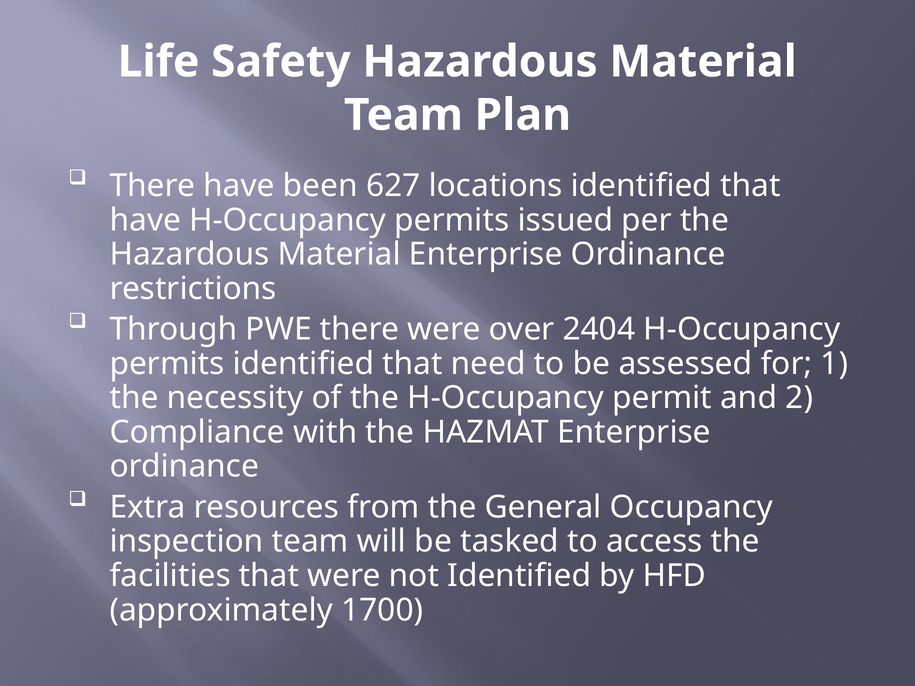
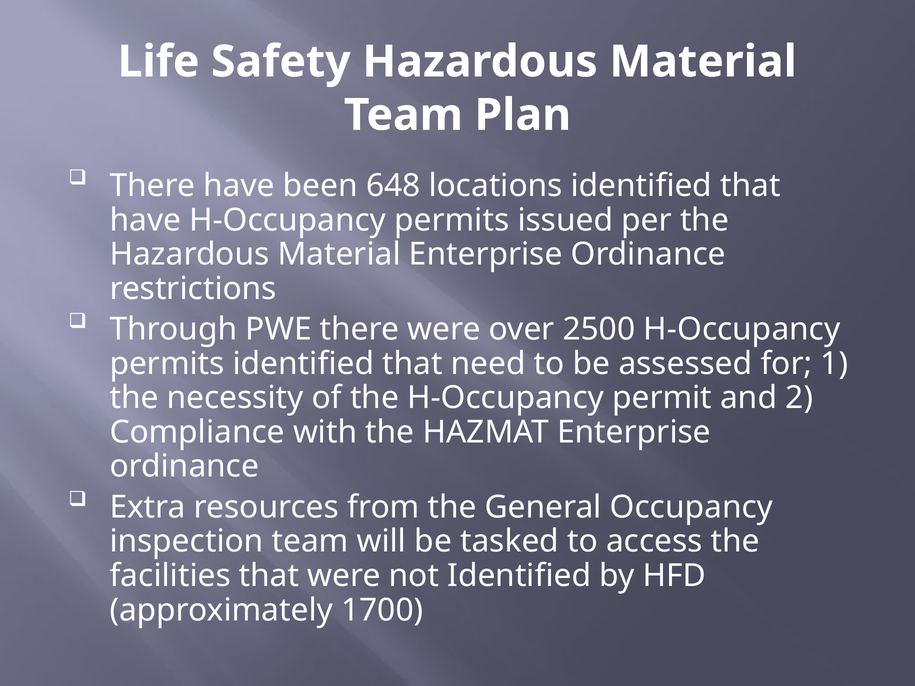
627: 627 -> 648
2404: 2404 -> 2500
